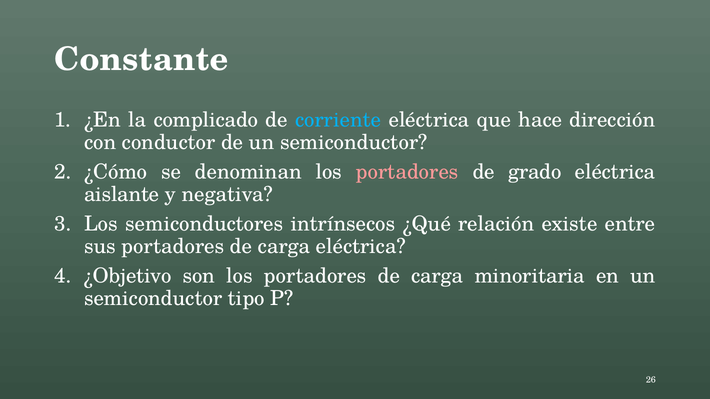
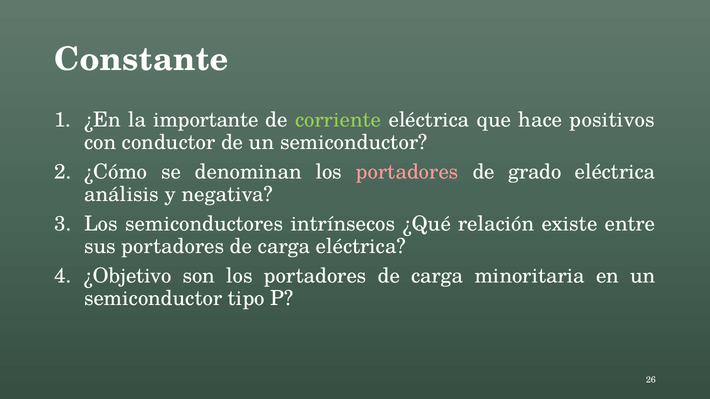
complicado: complicado -> importante
corriente colour: light blue -> light green
dirección: dirección -> positivos
aislante: aislante -> análisis
